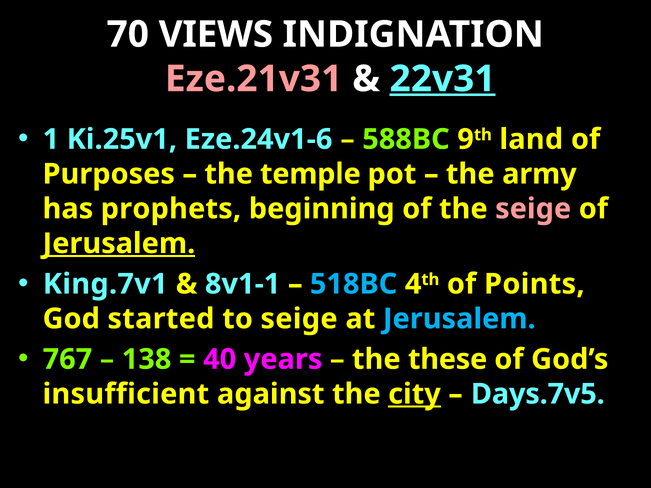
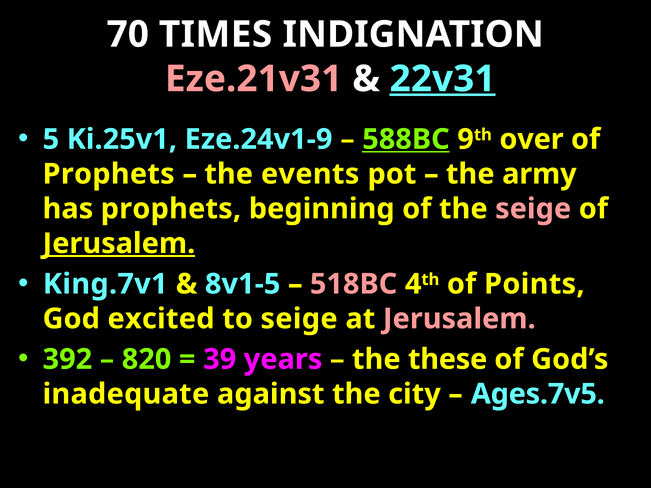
VIEWS: VIEWS -> TIMES
1: 1 -> 5
Eze.24v1-6: Eze.24v1-6 -> Eze.24v1-9
588BC underline: none -> present
land: land -> over
Purposes at (109, 174): Purposes -> Prophets
temple: temple -> events
8v1-1: 8v1-1 -> 8v1-5
518BC colour: light blue -> pink
started: started -> excited
Jerusalem at (459, 319) colour: light blue -> pink
767: 767 -> 392
138: 138 -> 820
40: 40 -> 39
insufficient: insufficient -> inadequate
city underline: present -> none
Days.7v5: Days.7v5 -> Ages.7v5
